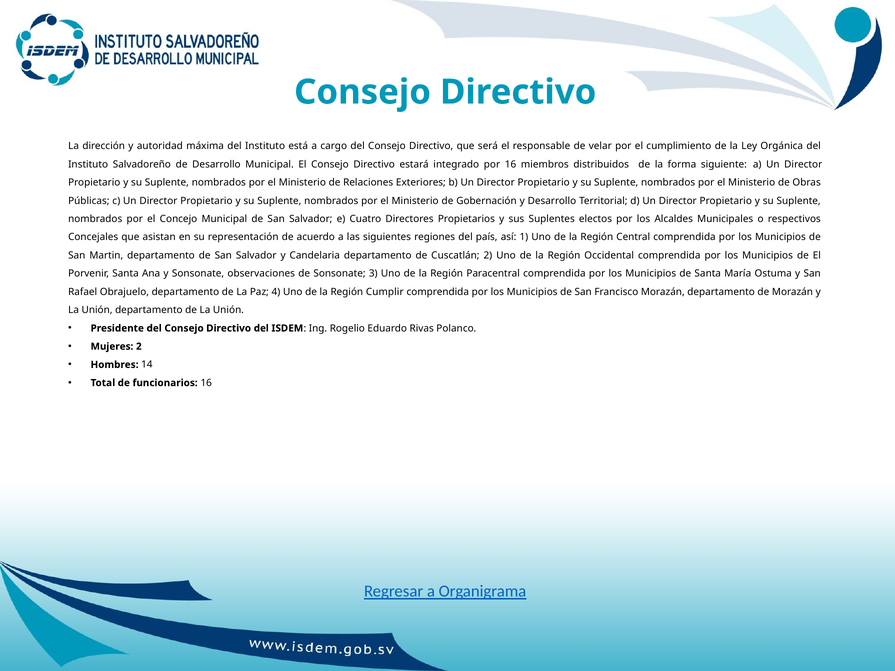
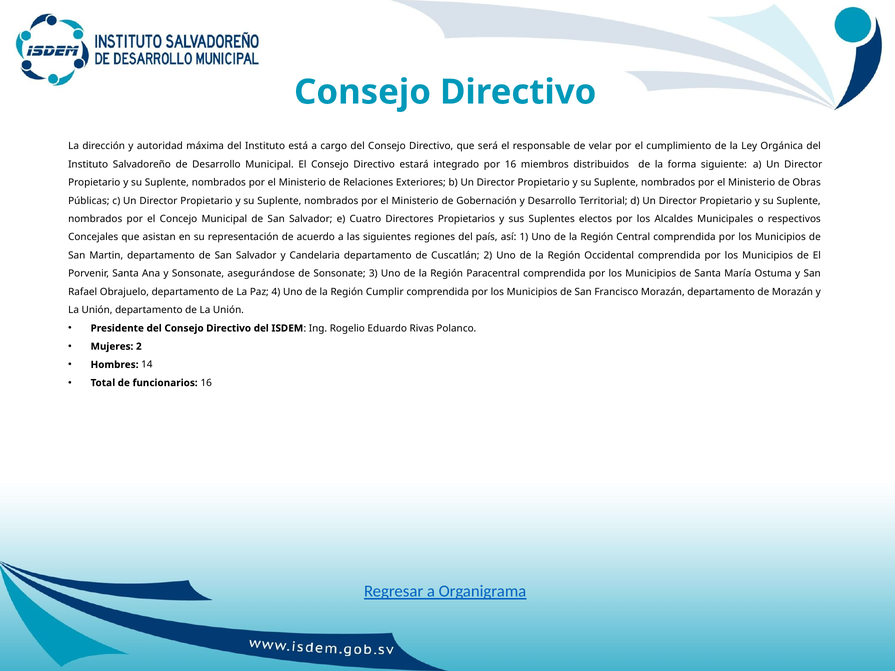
observaciones: observaciones -> asegurándose
